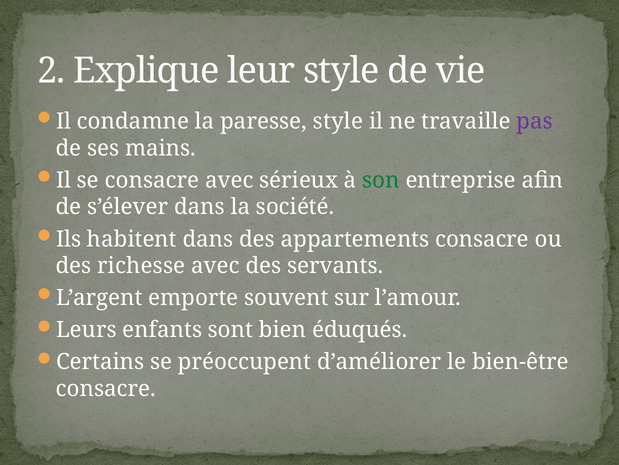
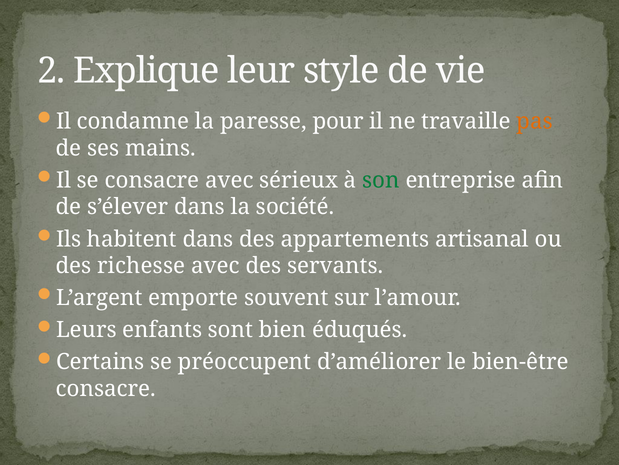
paresse style: style -> pour
pas colour: purple -> orange
appartements consacre: consacre -> artisanal
